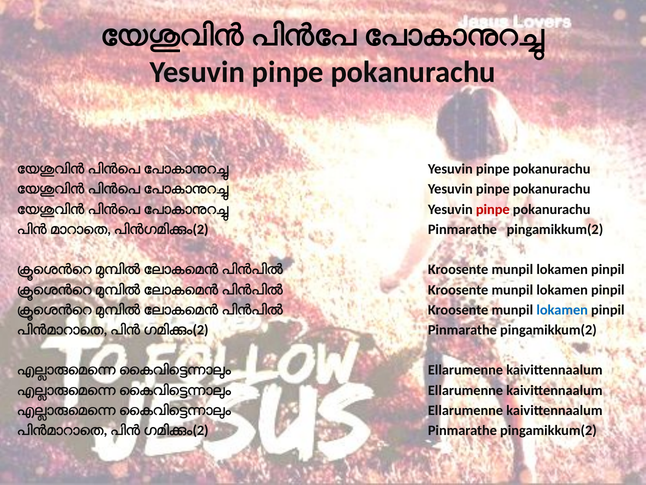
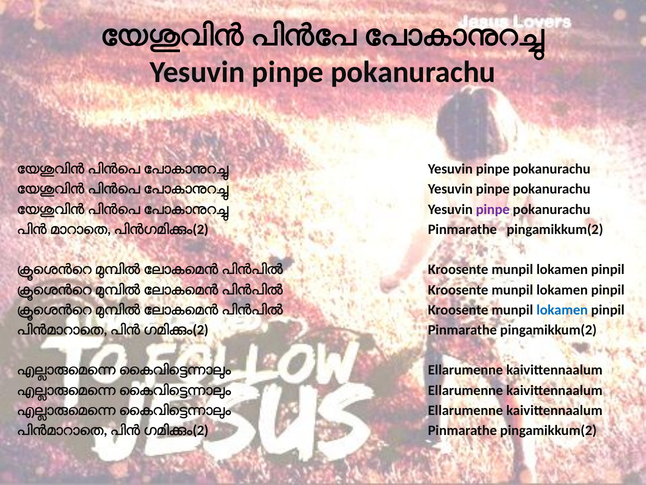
pinpe at (493, 209) colour: red -> purple
